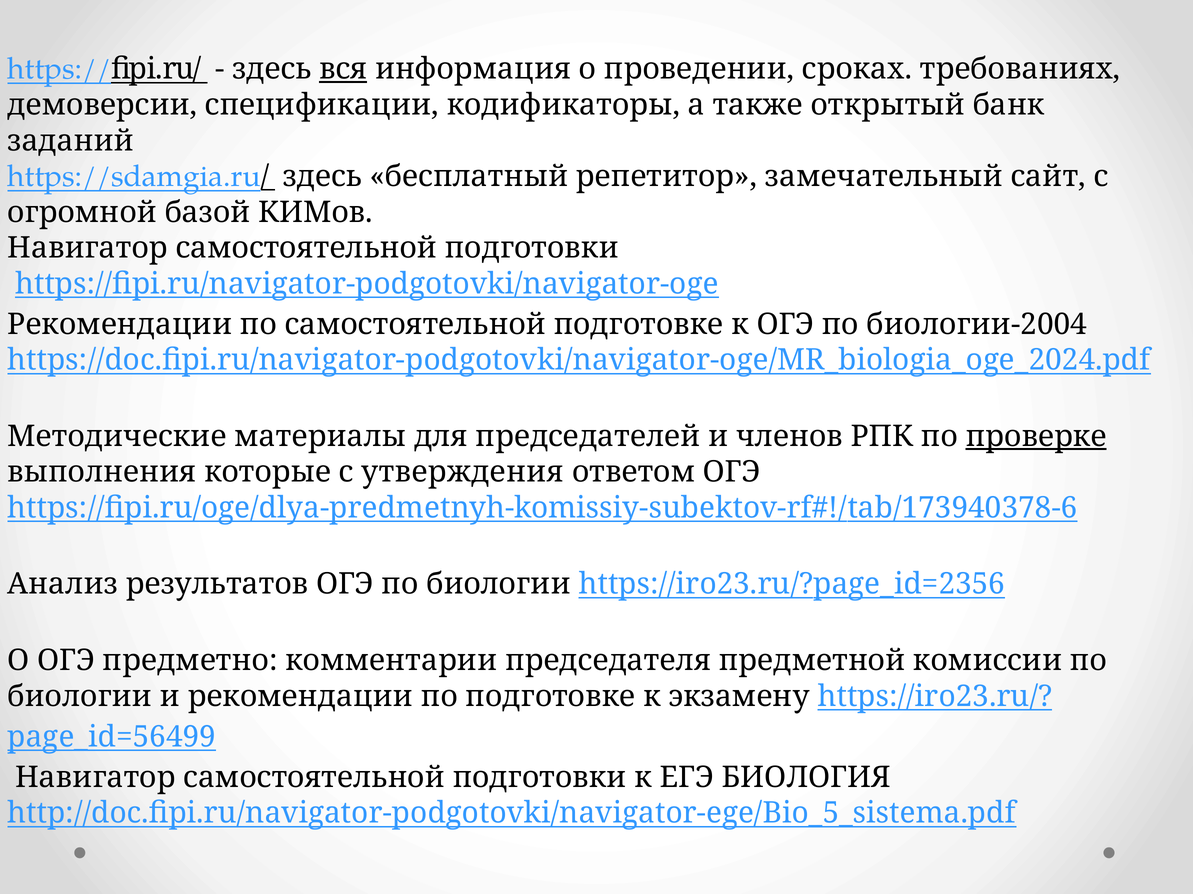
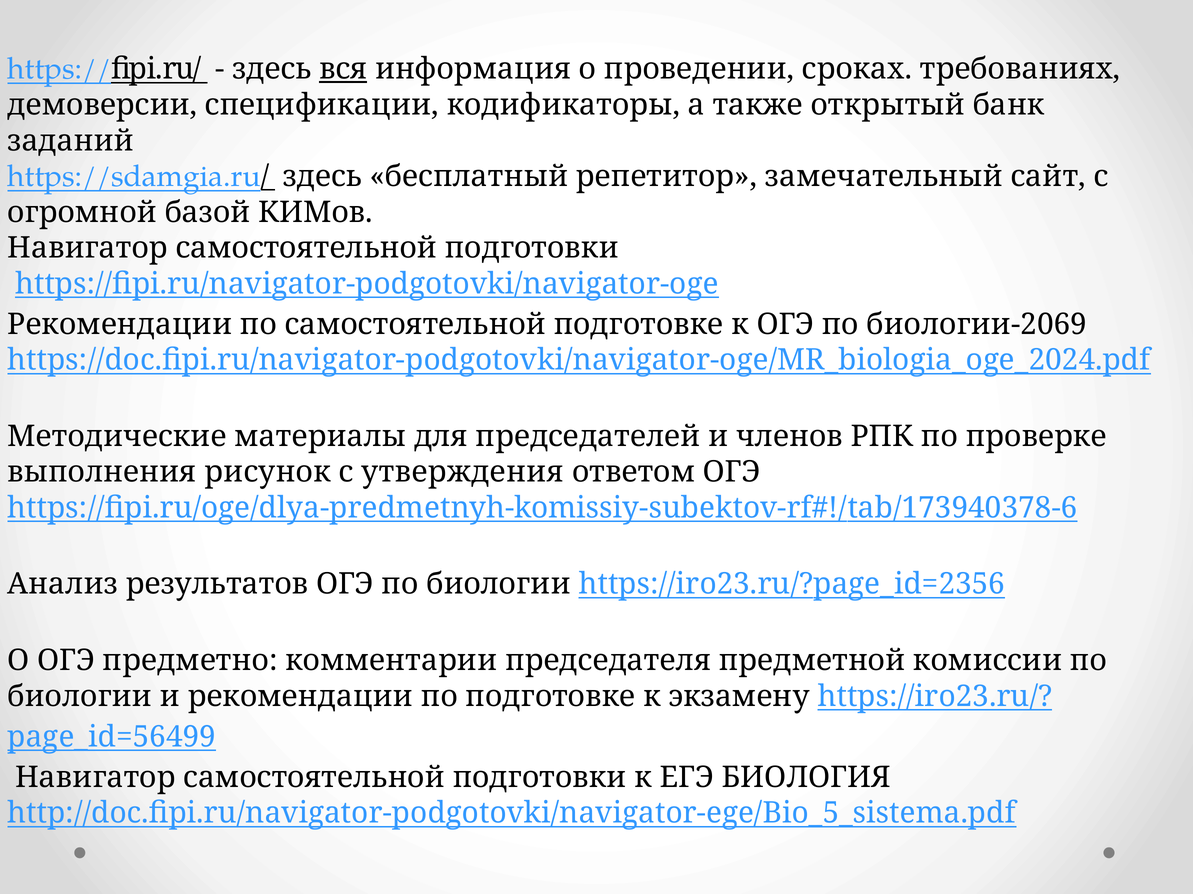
биологии-2004: биологии-2004 -> биологии-2069
проверке underline: present -> none
которые: которые -> рисунок
